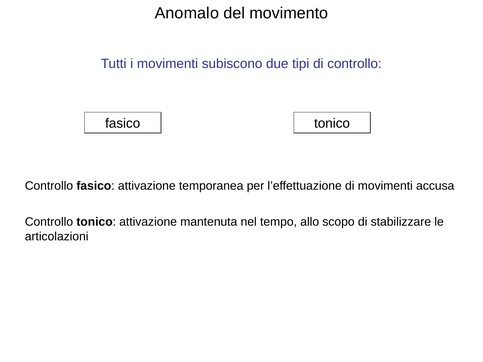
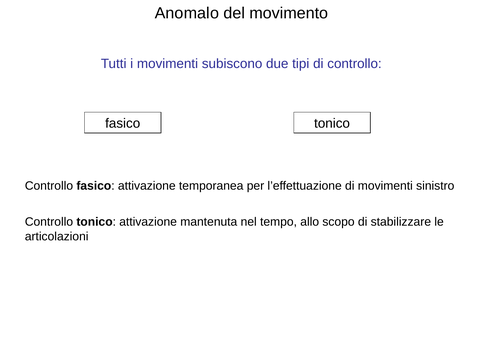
accusa: accusa -> sinistro
